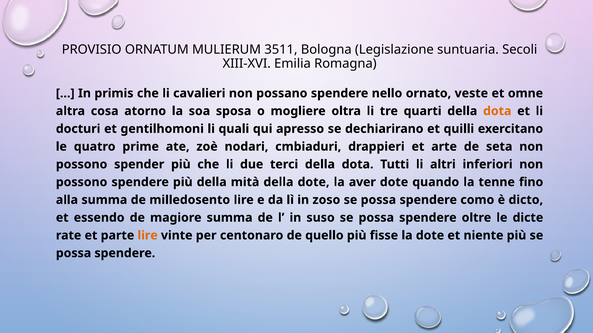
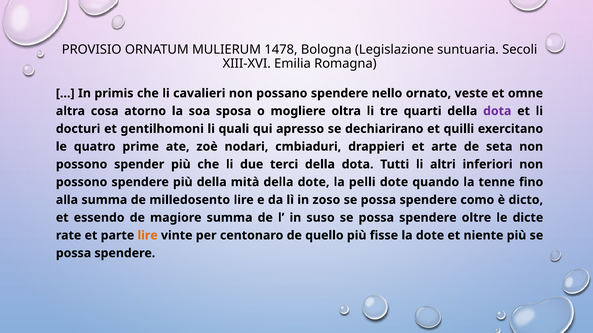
3511: 3511 -> 1478
dota at (497, 111) colour: orange -> purple
aver: aver -> pelli
